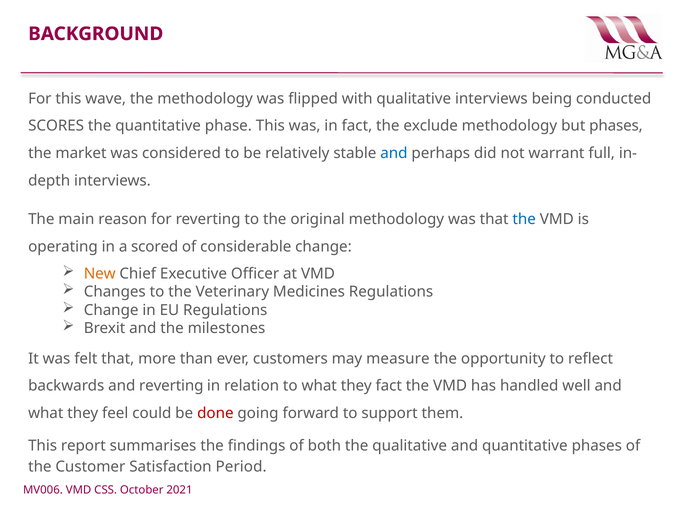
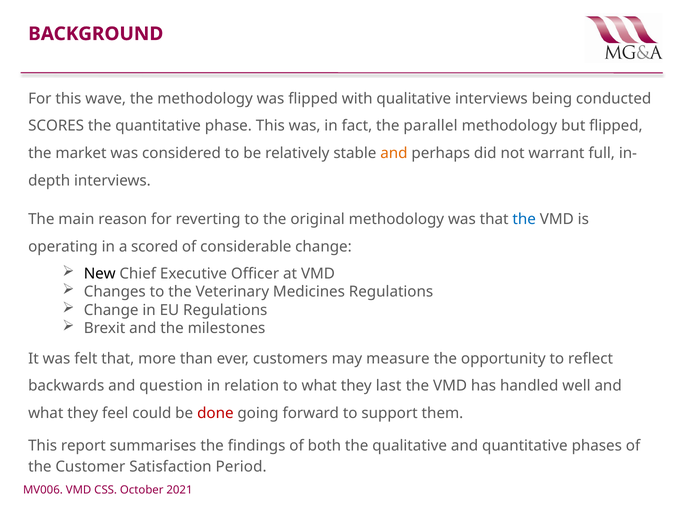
exclude: exclude -> parallel
but phases: phases -> flipped
and at (394, 153) colour: blue -> orange
New colour: orange -> black
and reverting: reverting -> question
they fact: fact -> last
